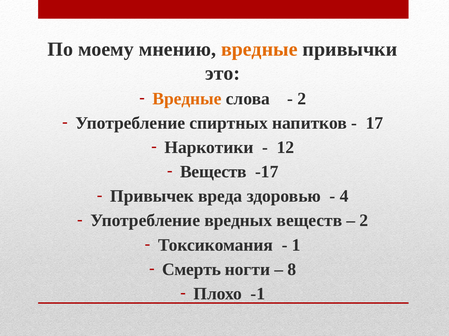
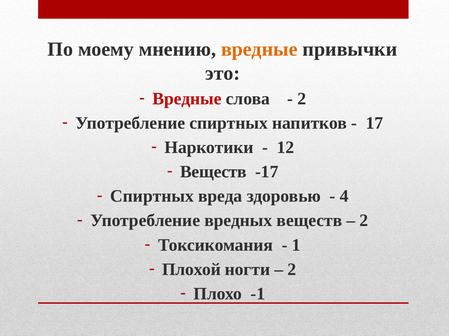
Вредные at (187, 99) colour: orange -> red
Привычек at (152, 197): Привычек -> Спиртных
Смерть: Смерть -> Плохой
8 at (292, 270): 8 -> 2
